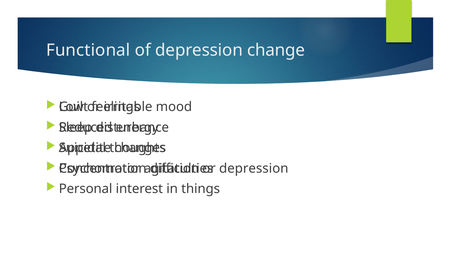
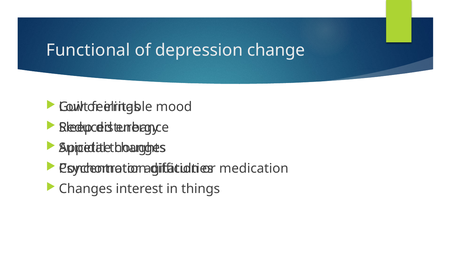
depression at (254, 168): depression -> medication
Personal at (86, 189): Personal -> Changes
